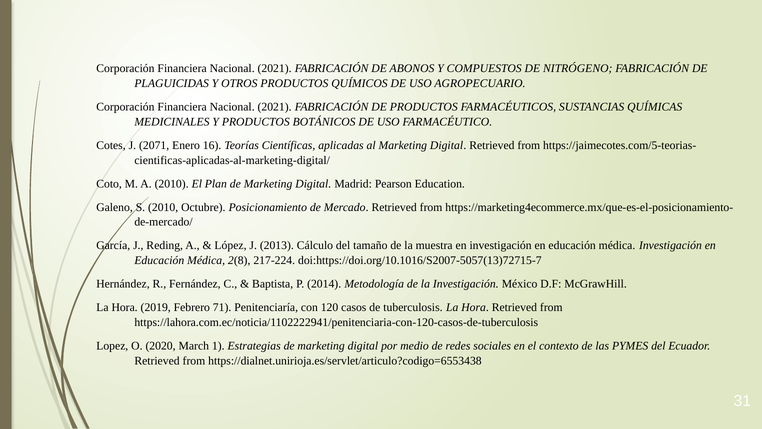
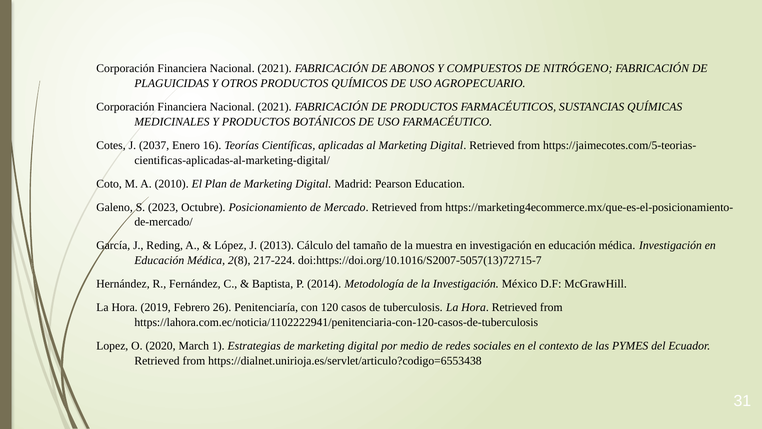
2071: 2071 -> 2037
S 2010: 2010 -> 2023
71: 71 -> 26
